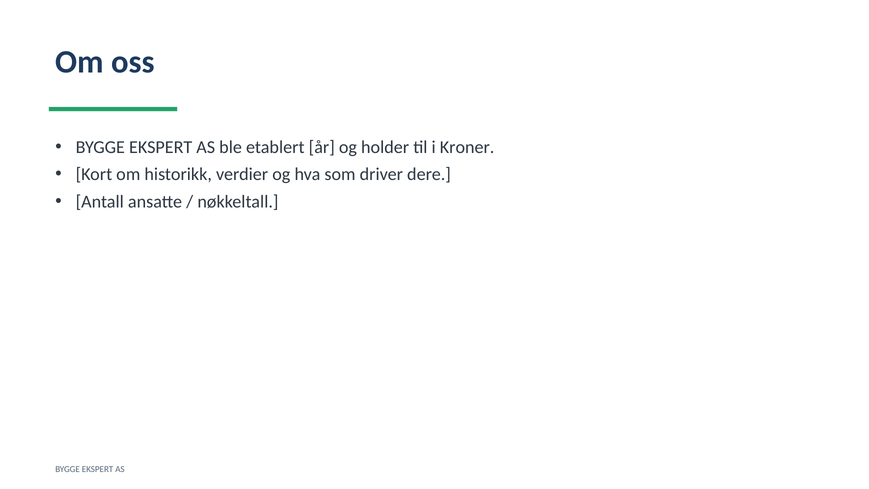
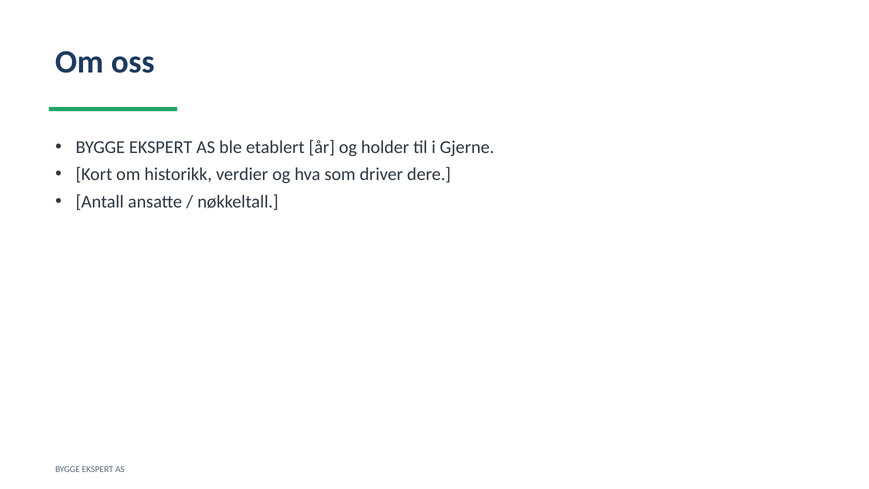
Kroner: Kroner -> Gjerne
